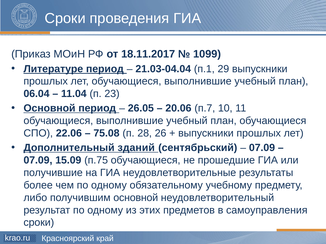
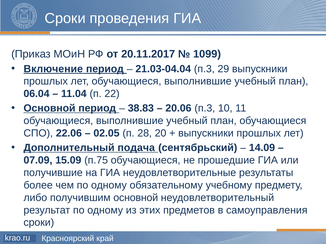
18.11.2017: 18.11.2017 -> 20.11.2017
Литературе: Литературе -> Включение
21.03-04.04 п.1: п.1 -> п.3
23: 23 -> 22
26.05: 26.05 -> 38.83
20.06 п.7: п.7 -> п.3
75.08: 75.08 -> 02.05
26: 26 -> 20
зданий: зданий -> подача
07.09 at (262, 148): 07.09 -> 14.09
